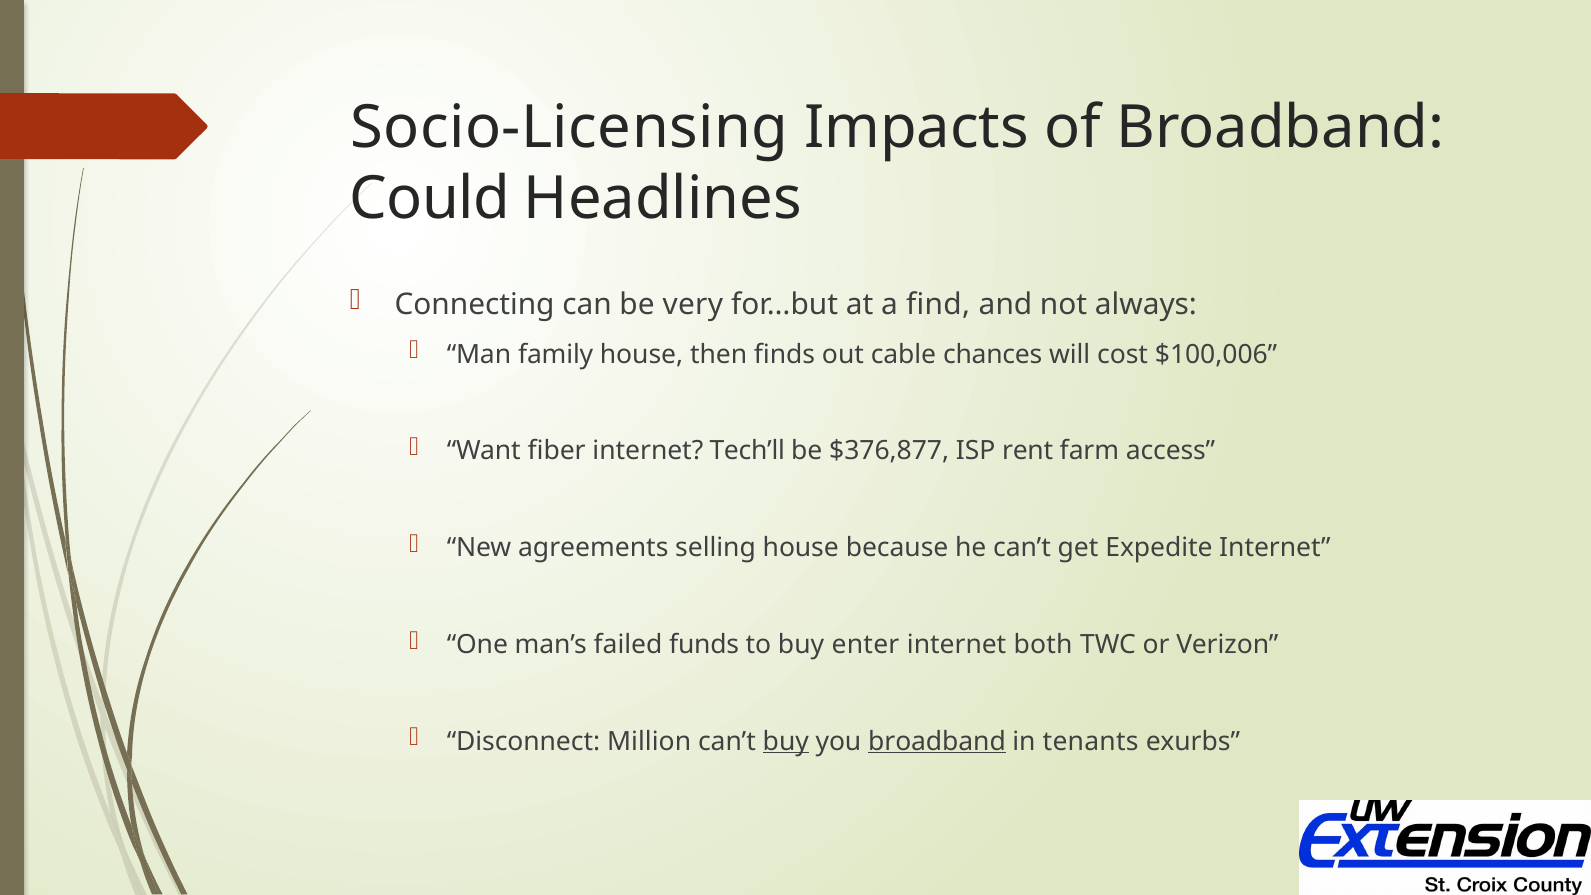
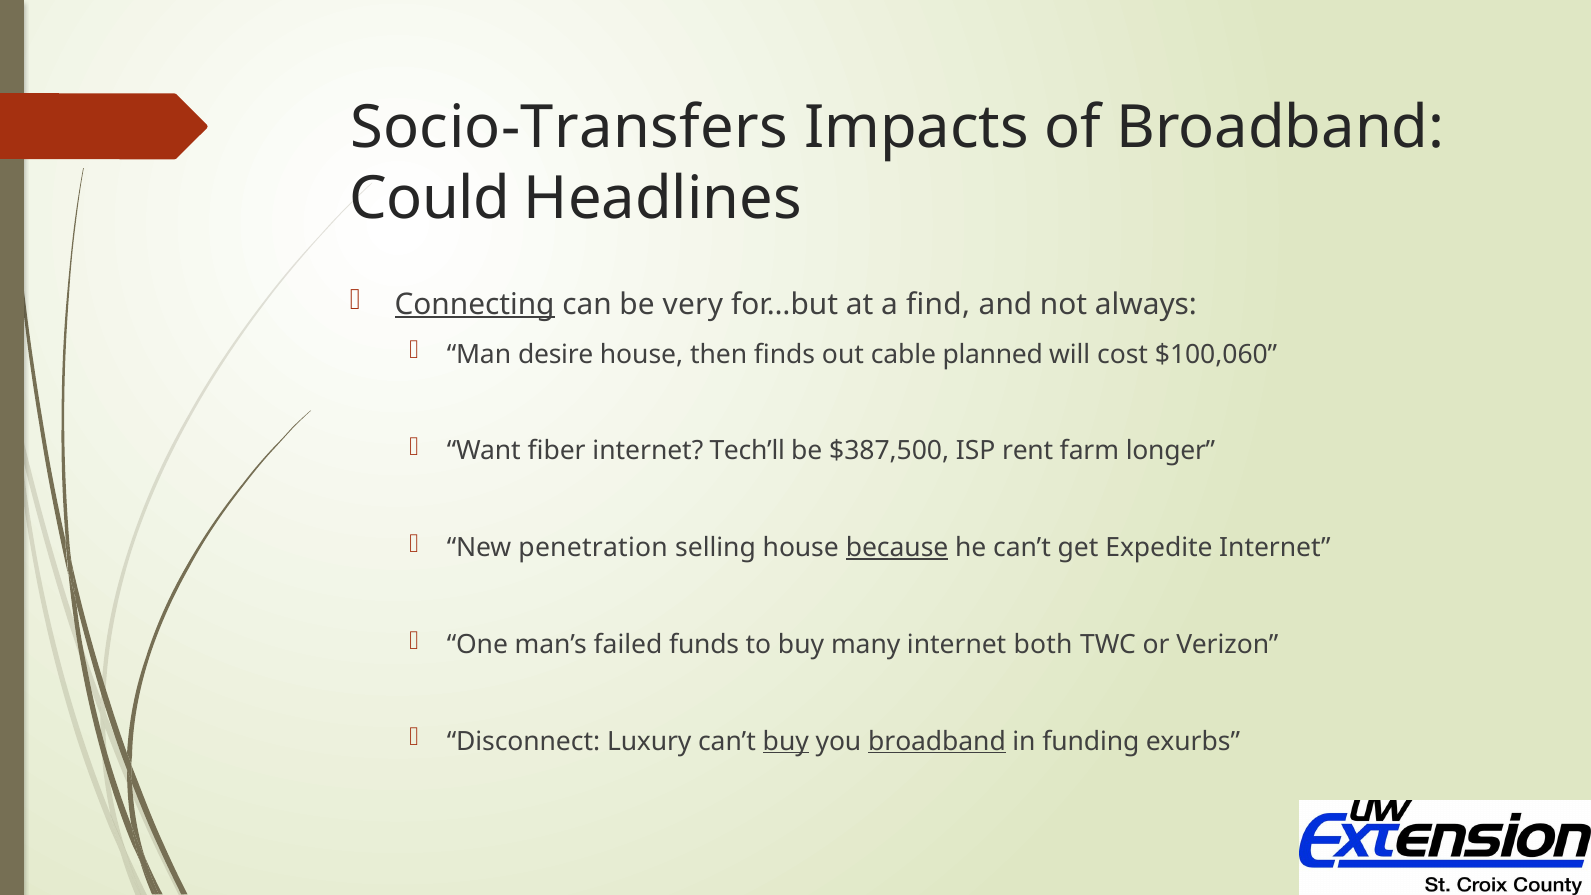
Socio-Licensing: Socio-Licensing -> Socio-Transfers
Connecting underline: none -> present
family: family -> desire
chances: chances -> planned
$100,006: $100,006 -> $100,060
$376,877: $376,877 -> $387,500
access: access -> longer
agreements: agreements -> penetration
because underline: none -> present
enter: enter -> many
Million: Million -> Luxury
tenants: tenants -> funding
